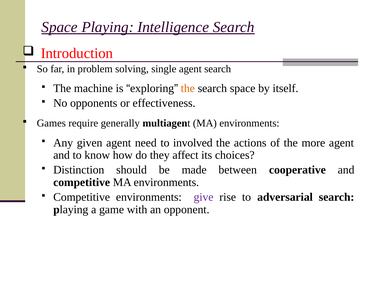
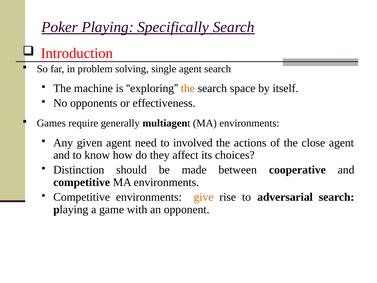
Space at (60, 27): Space -> Poker
Intelligence: Intelligence -> Specifically
more: more -> close
give colour: purple -> orange
